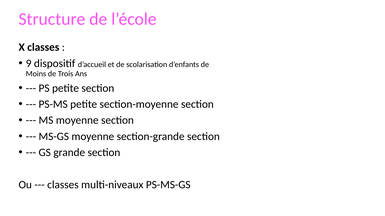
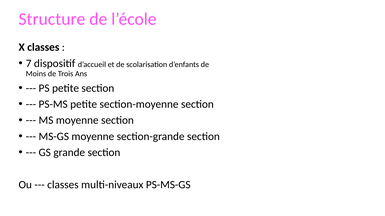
9: 9 -> 7
